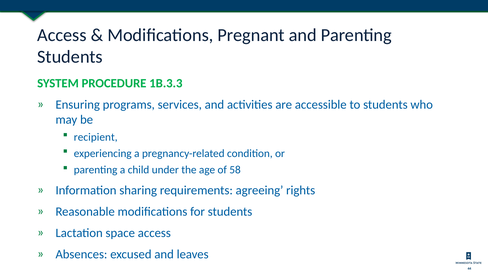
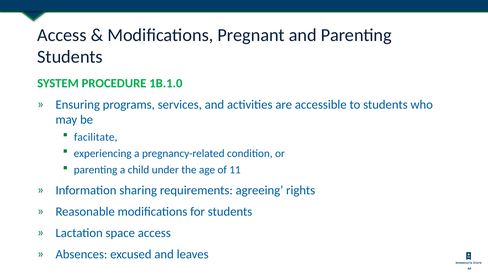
1B.3.3: 1B.3.3 -> 1B.1.0
recipient: recipient -> facilitate
58: 58 -> 11
